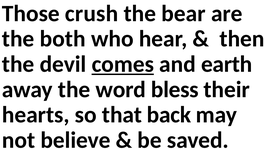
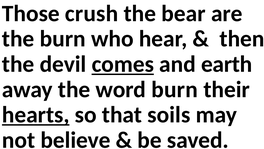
the both: both -> burn
word bless: bless -> burn
hearts underline: none -> present
back: back -> soils
